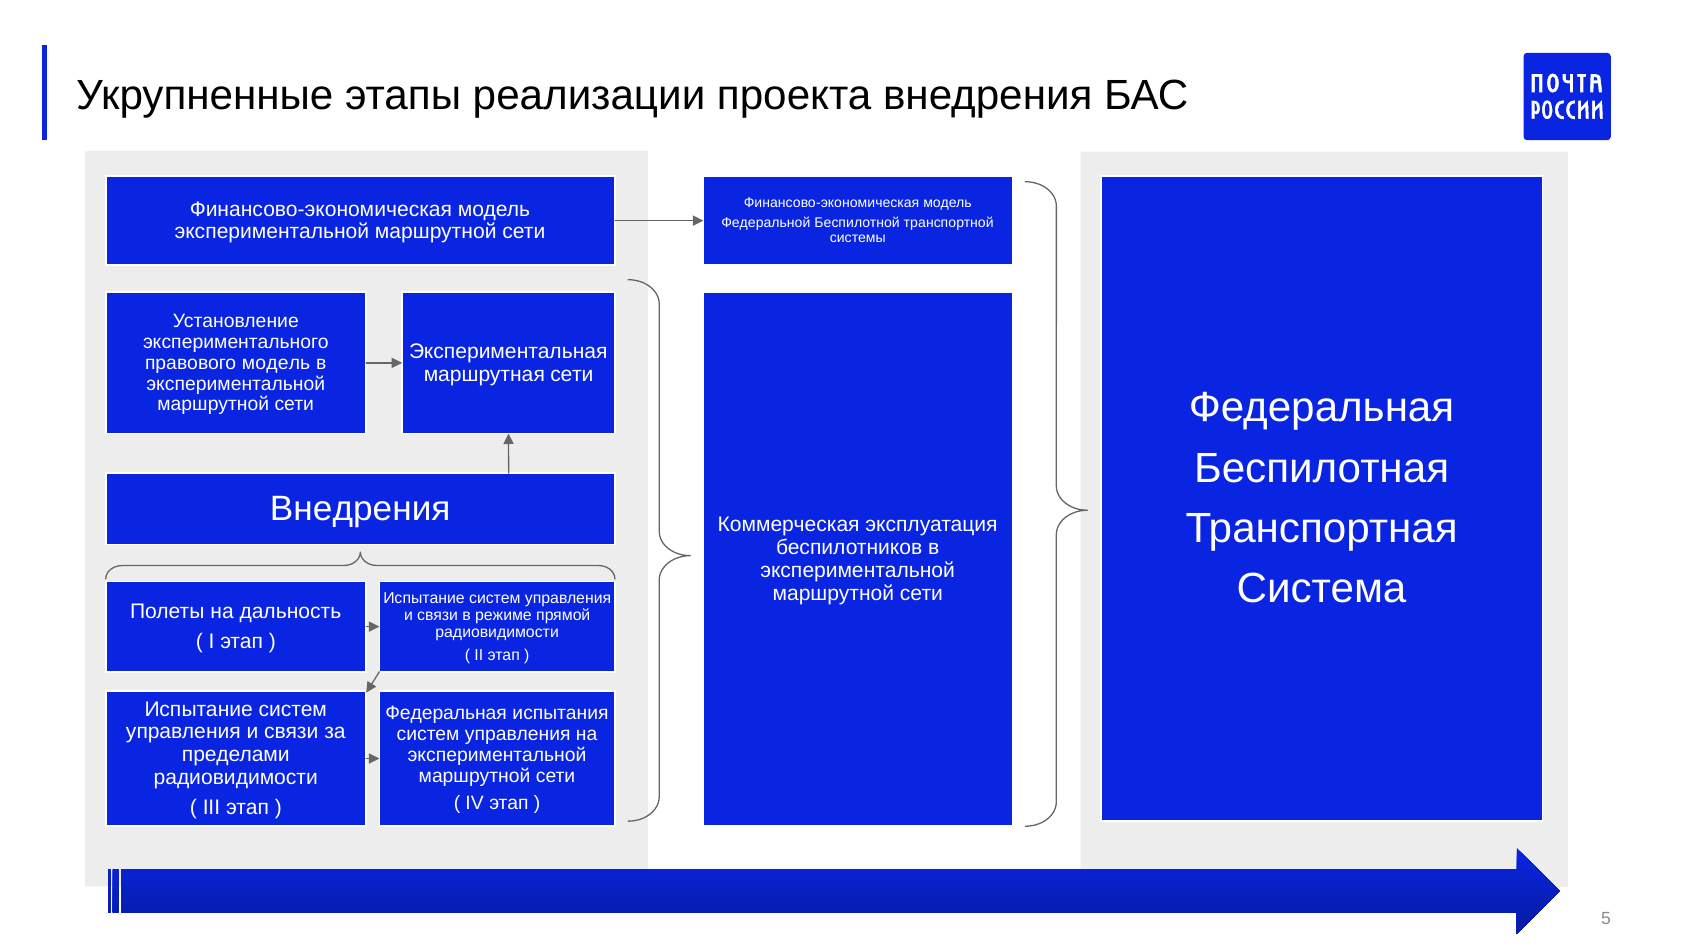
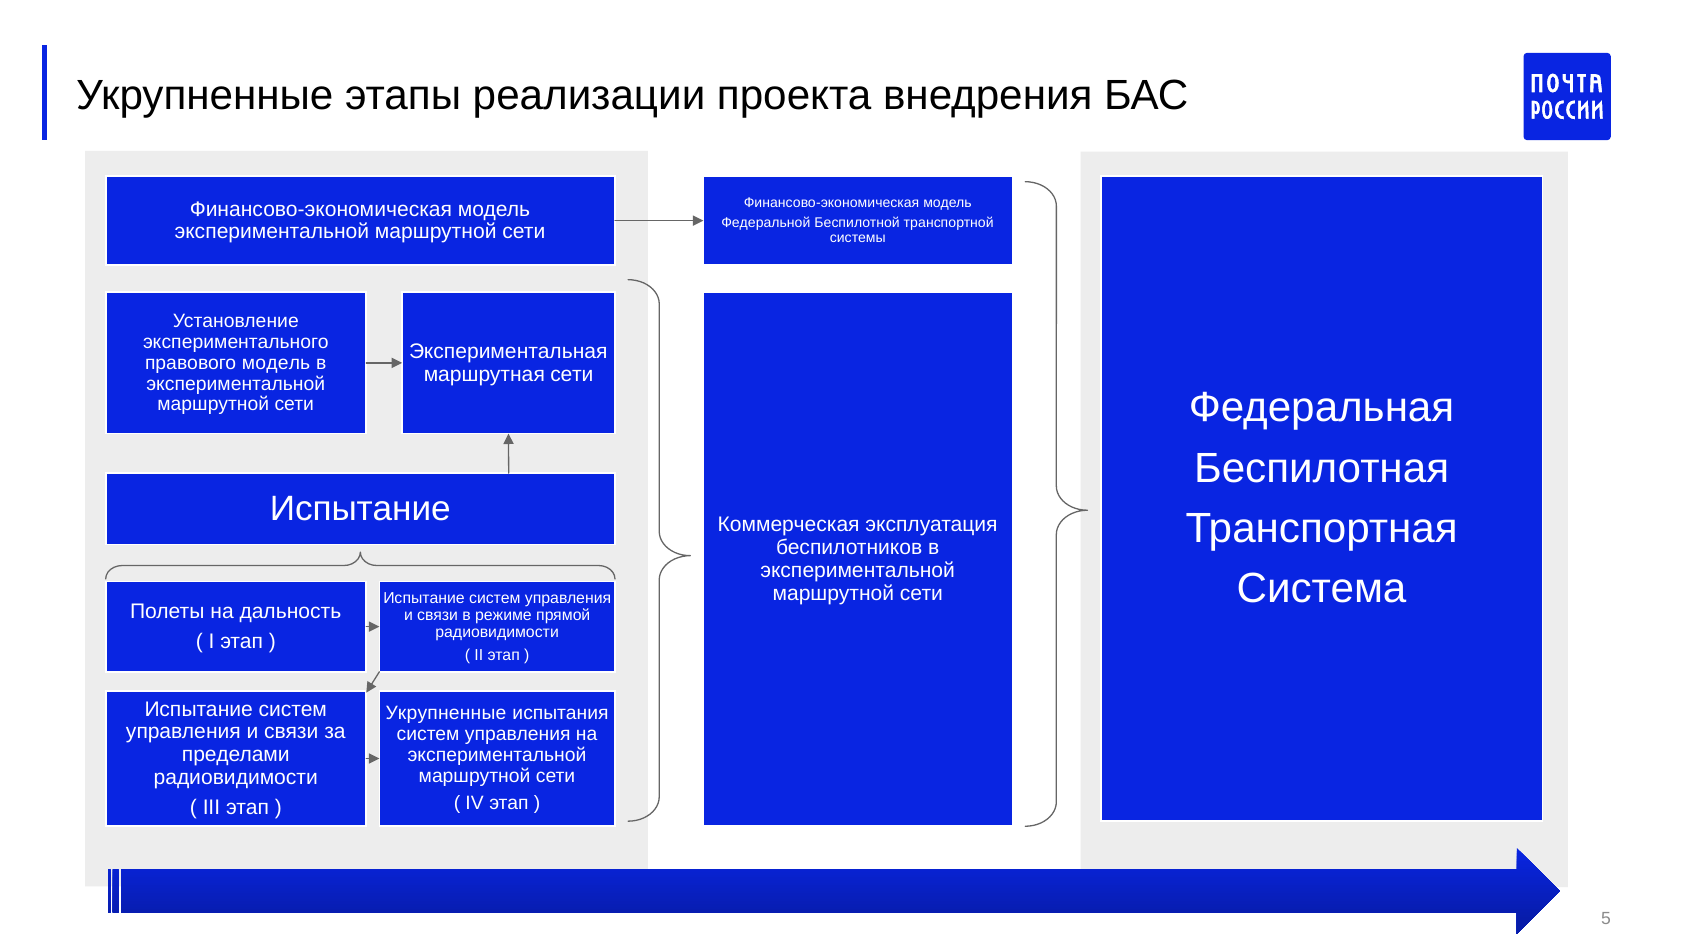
Внедрения at (360, 509): Внедрения -> Испытание
Федеральная at (446, 713): Федеральная -> Укрупненные
